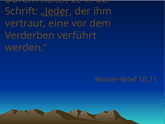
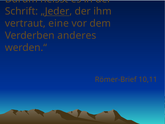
verführt: verführt -> anderes
